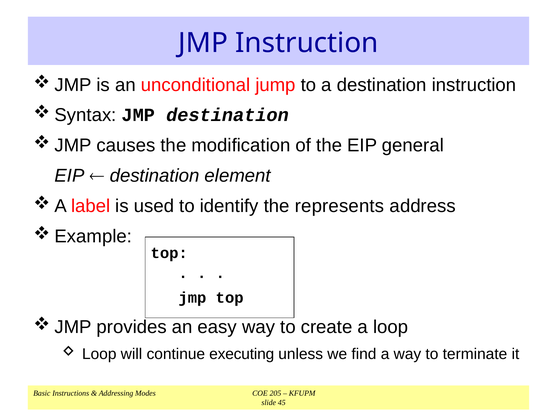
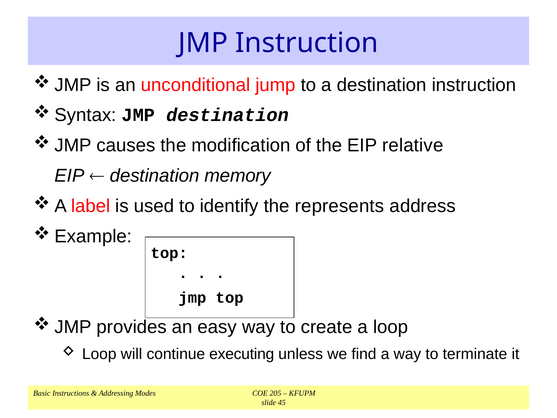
general: general -> relative
element: element -> memory
